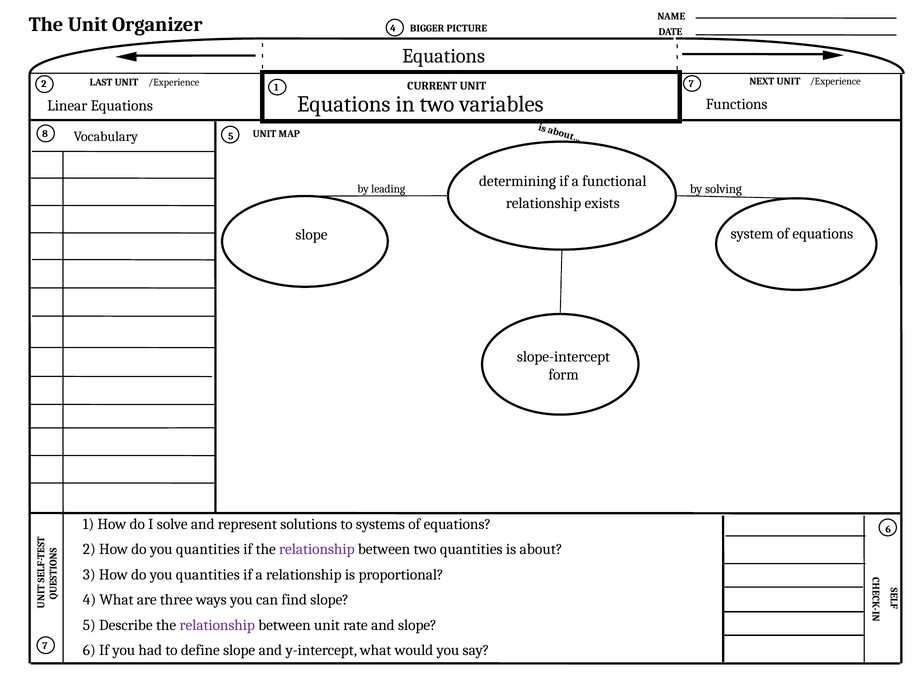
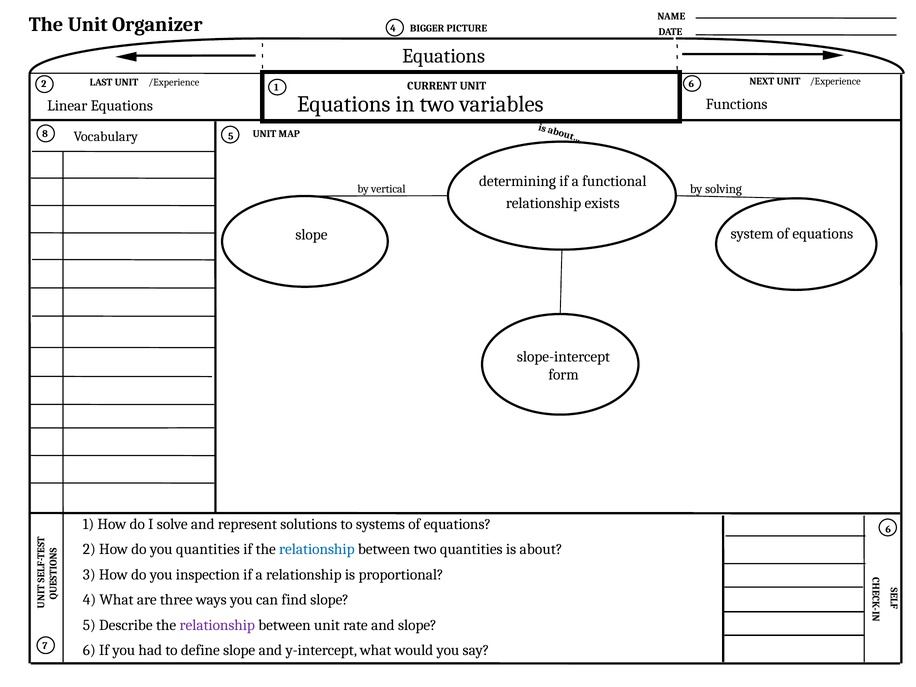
1 7: 7 -> 6
leading: leading -> vertical
relationship at (317, 549) colour: purple -> blue
quantities at (208, 575): quantities -> inspection
